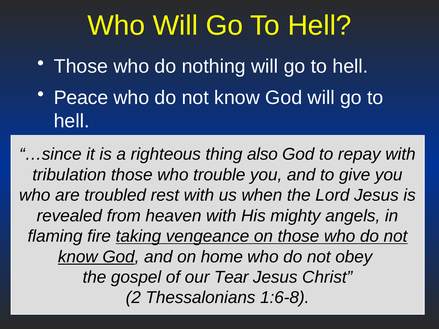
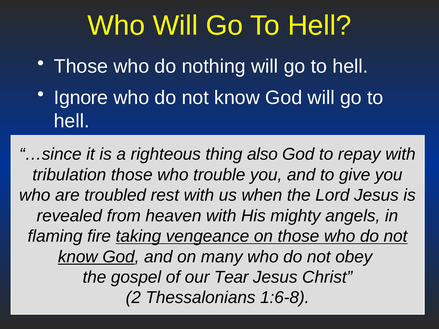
Peace: Peace -> Ignore
home: home -> many
